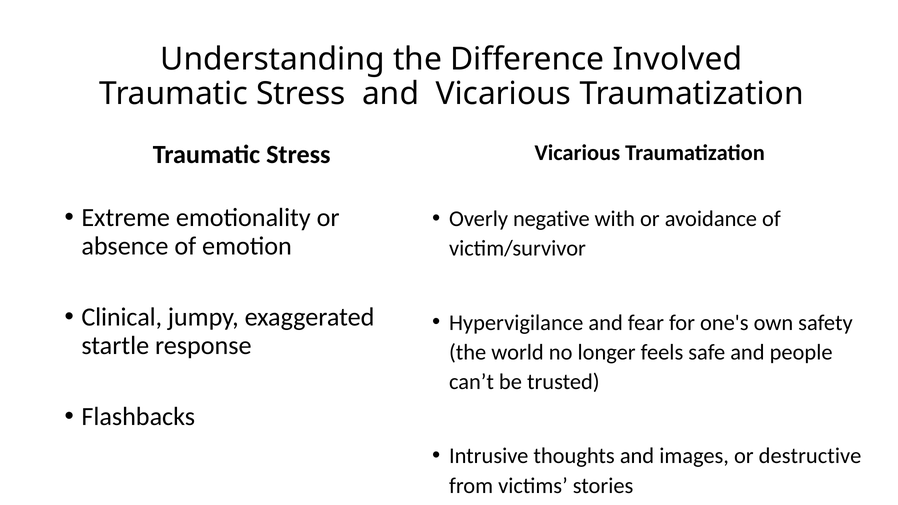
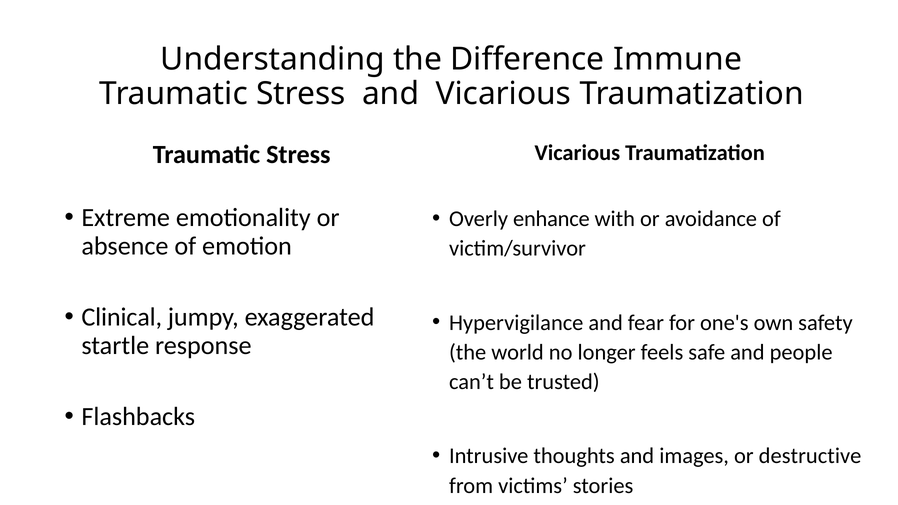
Involved: Involved -> Immune
negative: negative -> enhance
